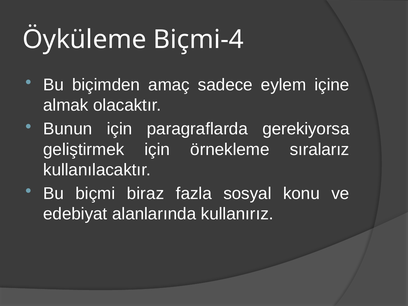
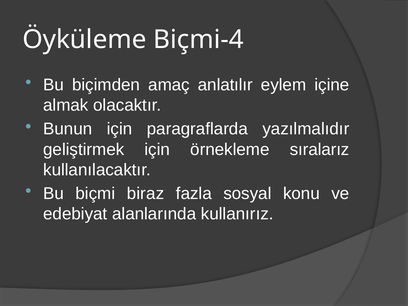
sadece: sadece -> anlatılır
gerekiyorsa: gerekiyorsa -> yazılmalıdır
